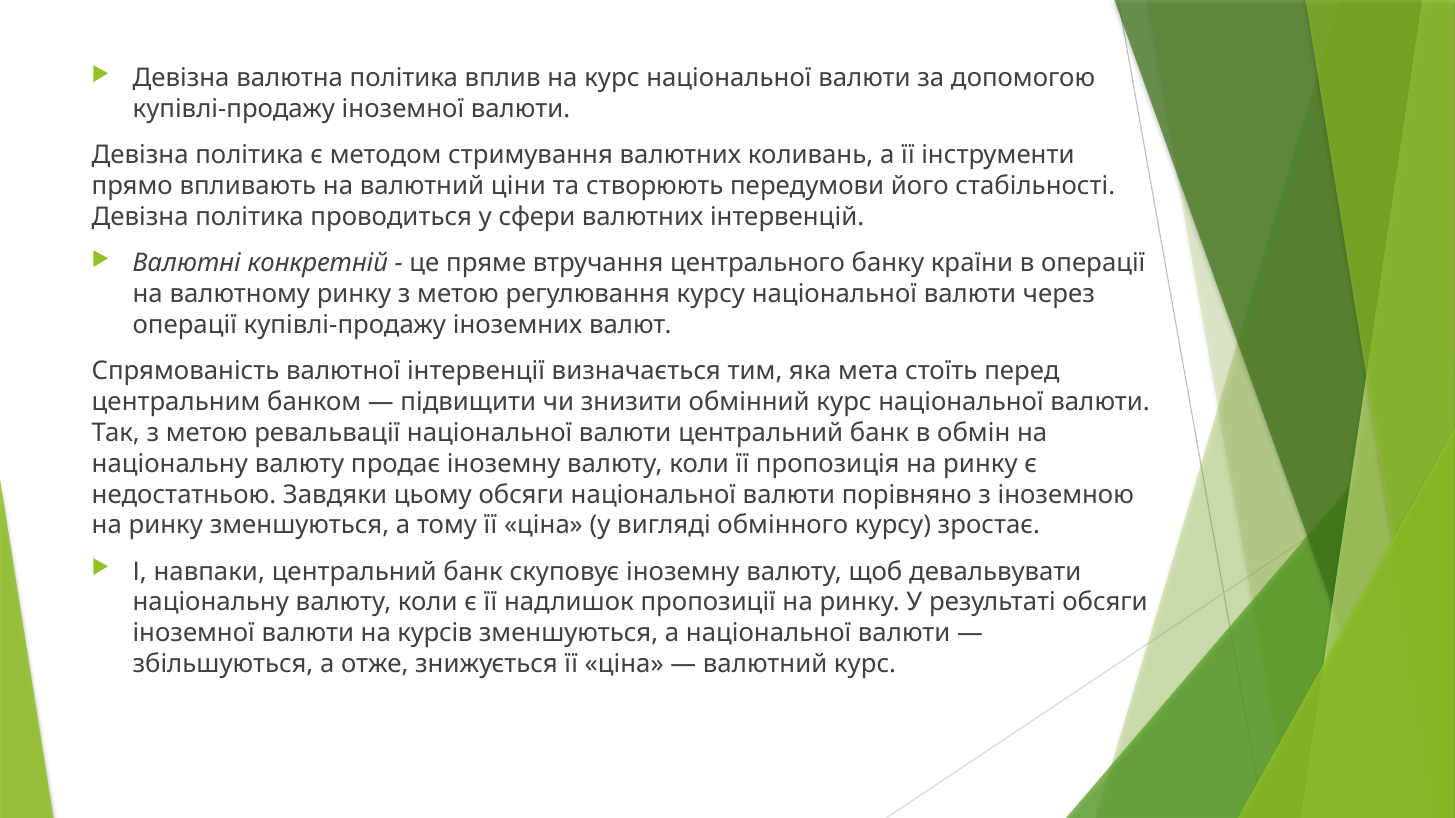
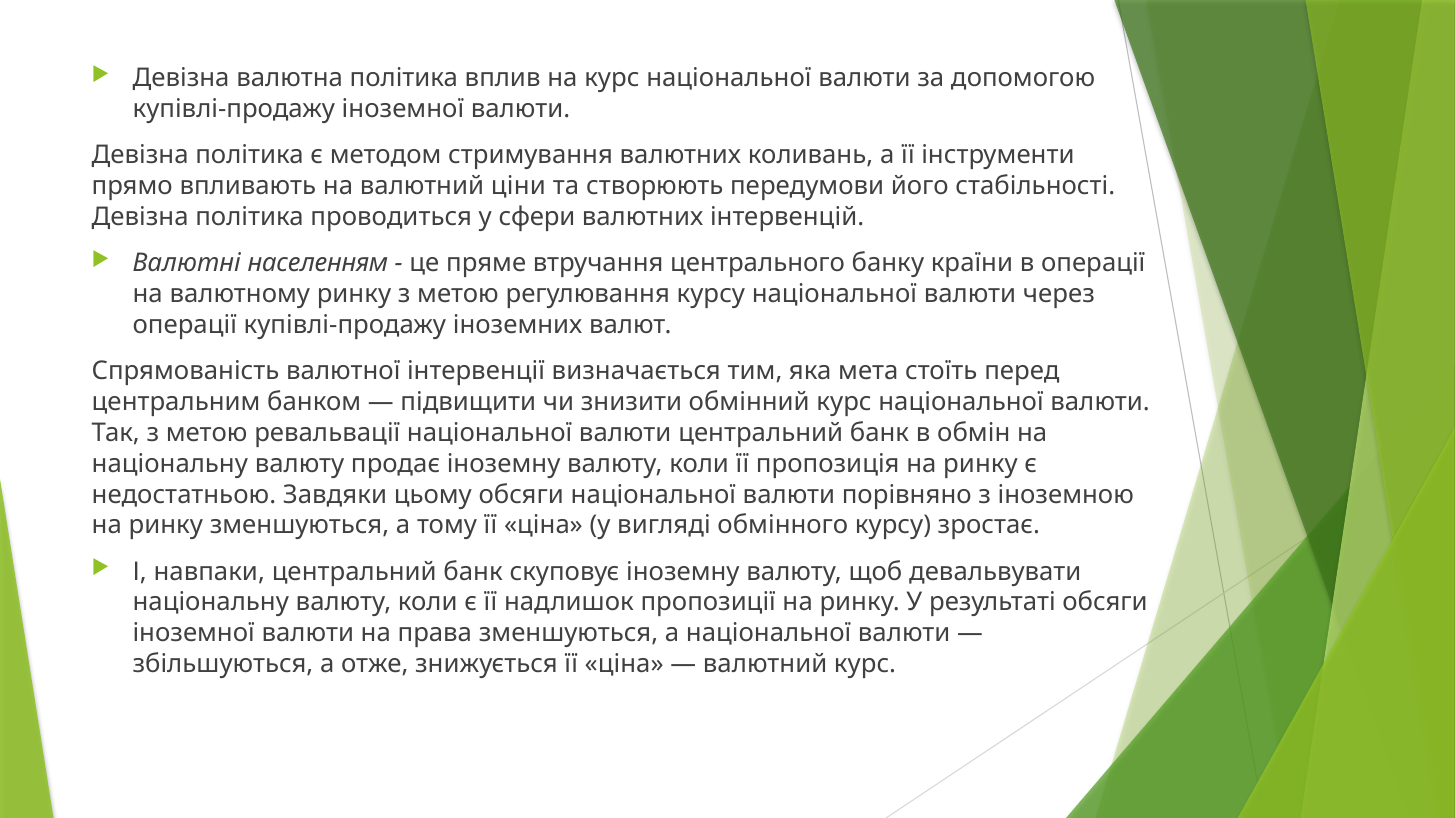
конкретній: конкретній -> населенням
курсів: курсів -> права
